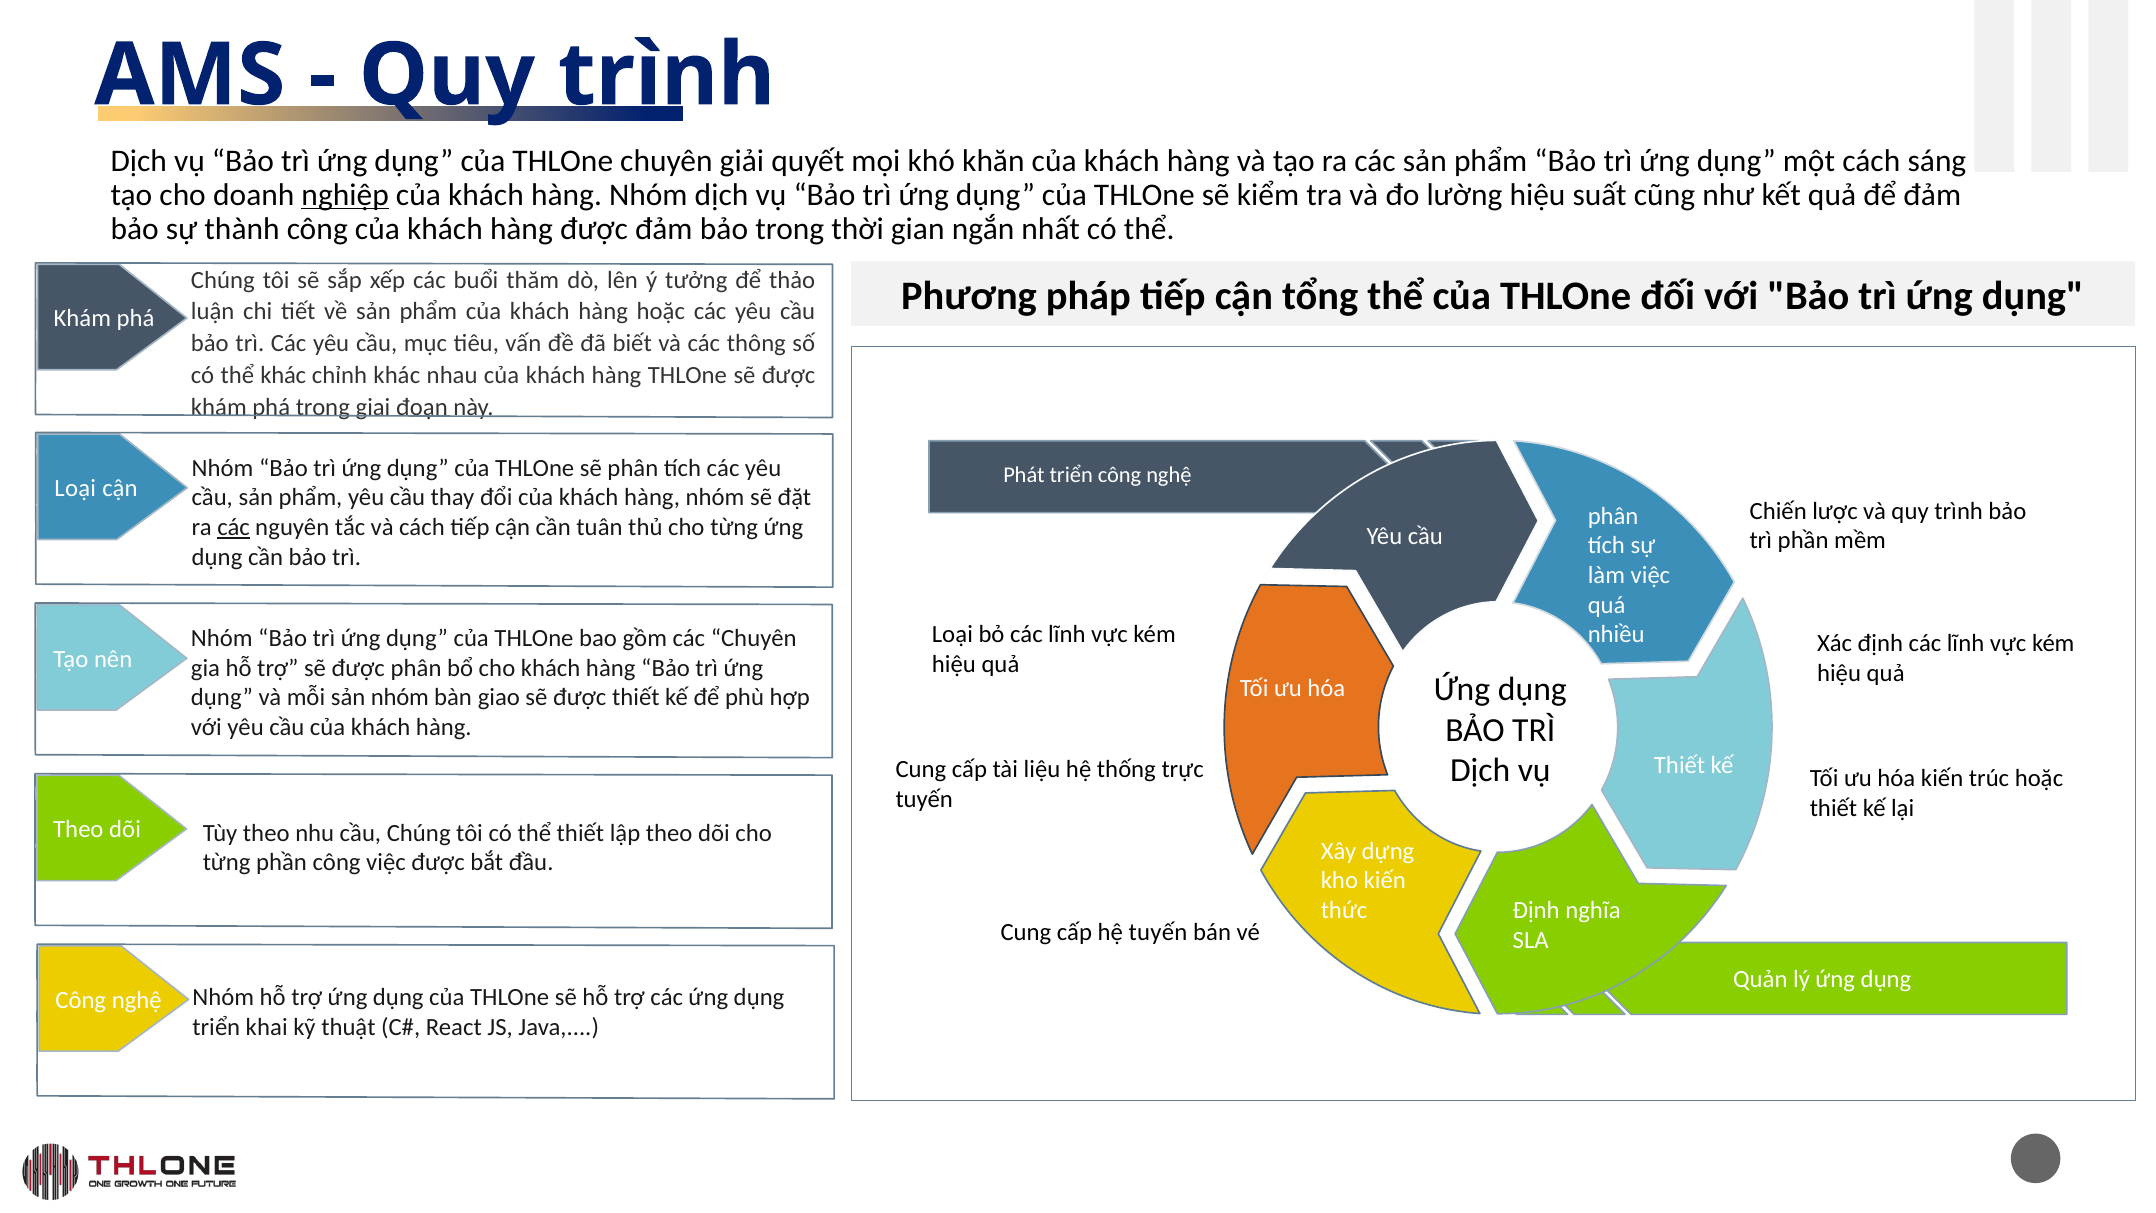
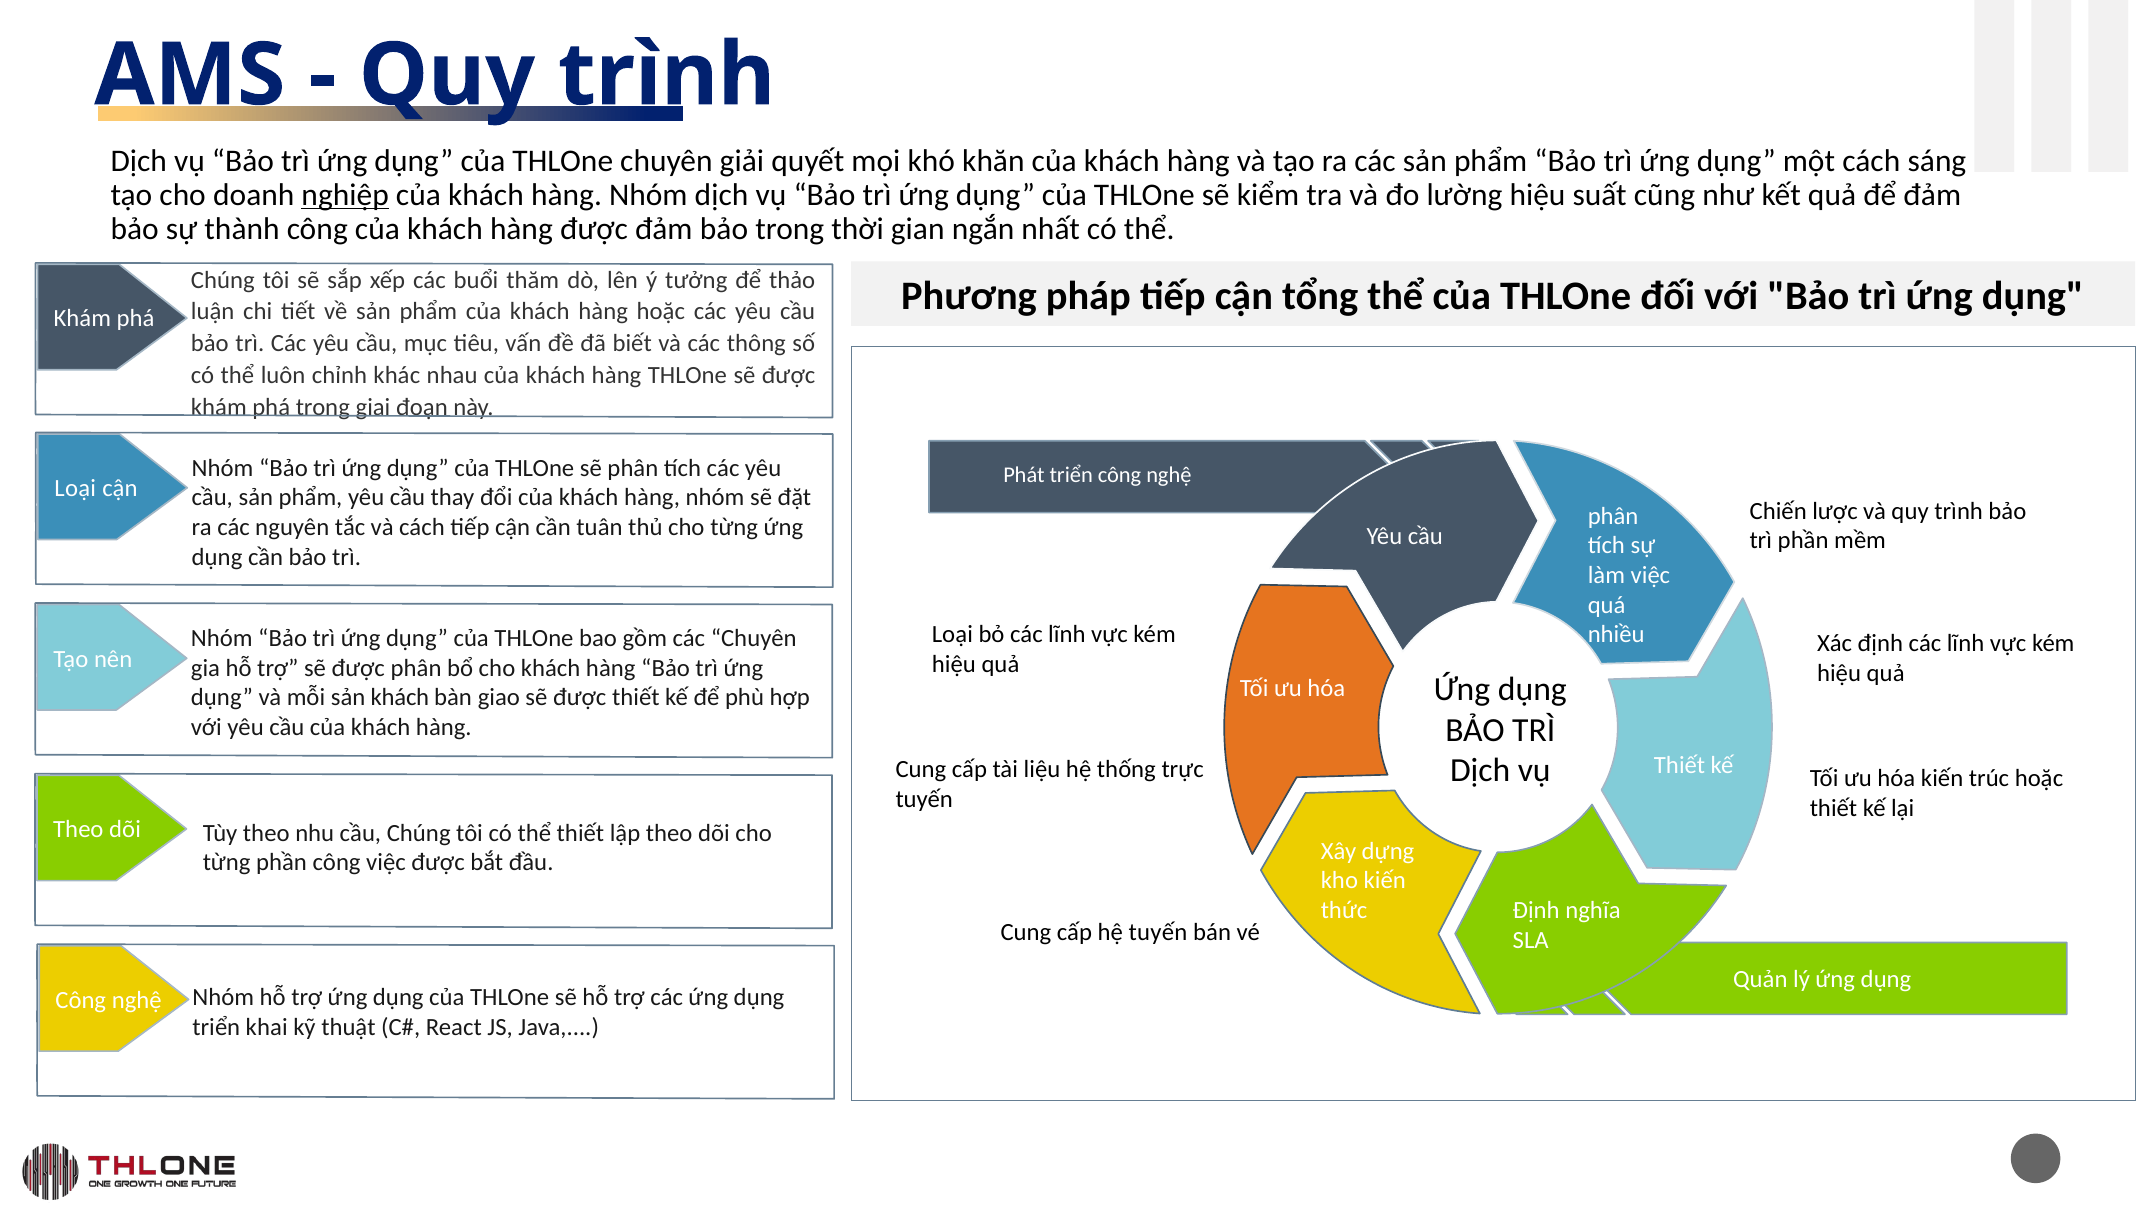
thể khác: khác -> luôn
các at (234, 527) underline: present -> none
sản nhóm: nhóm -> khách
